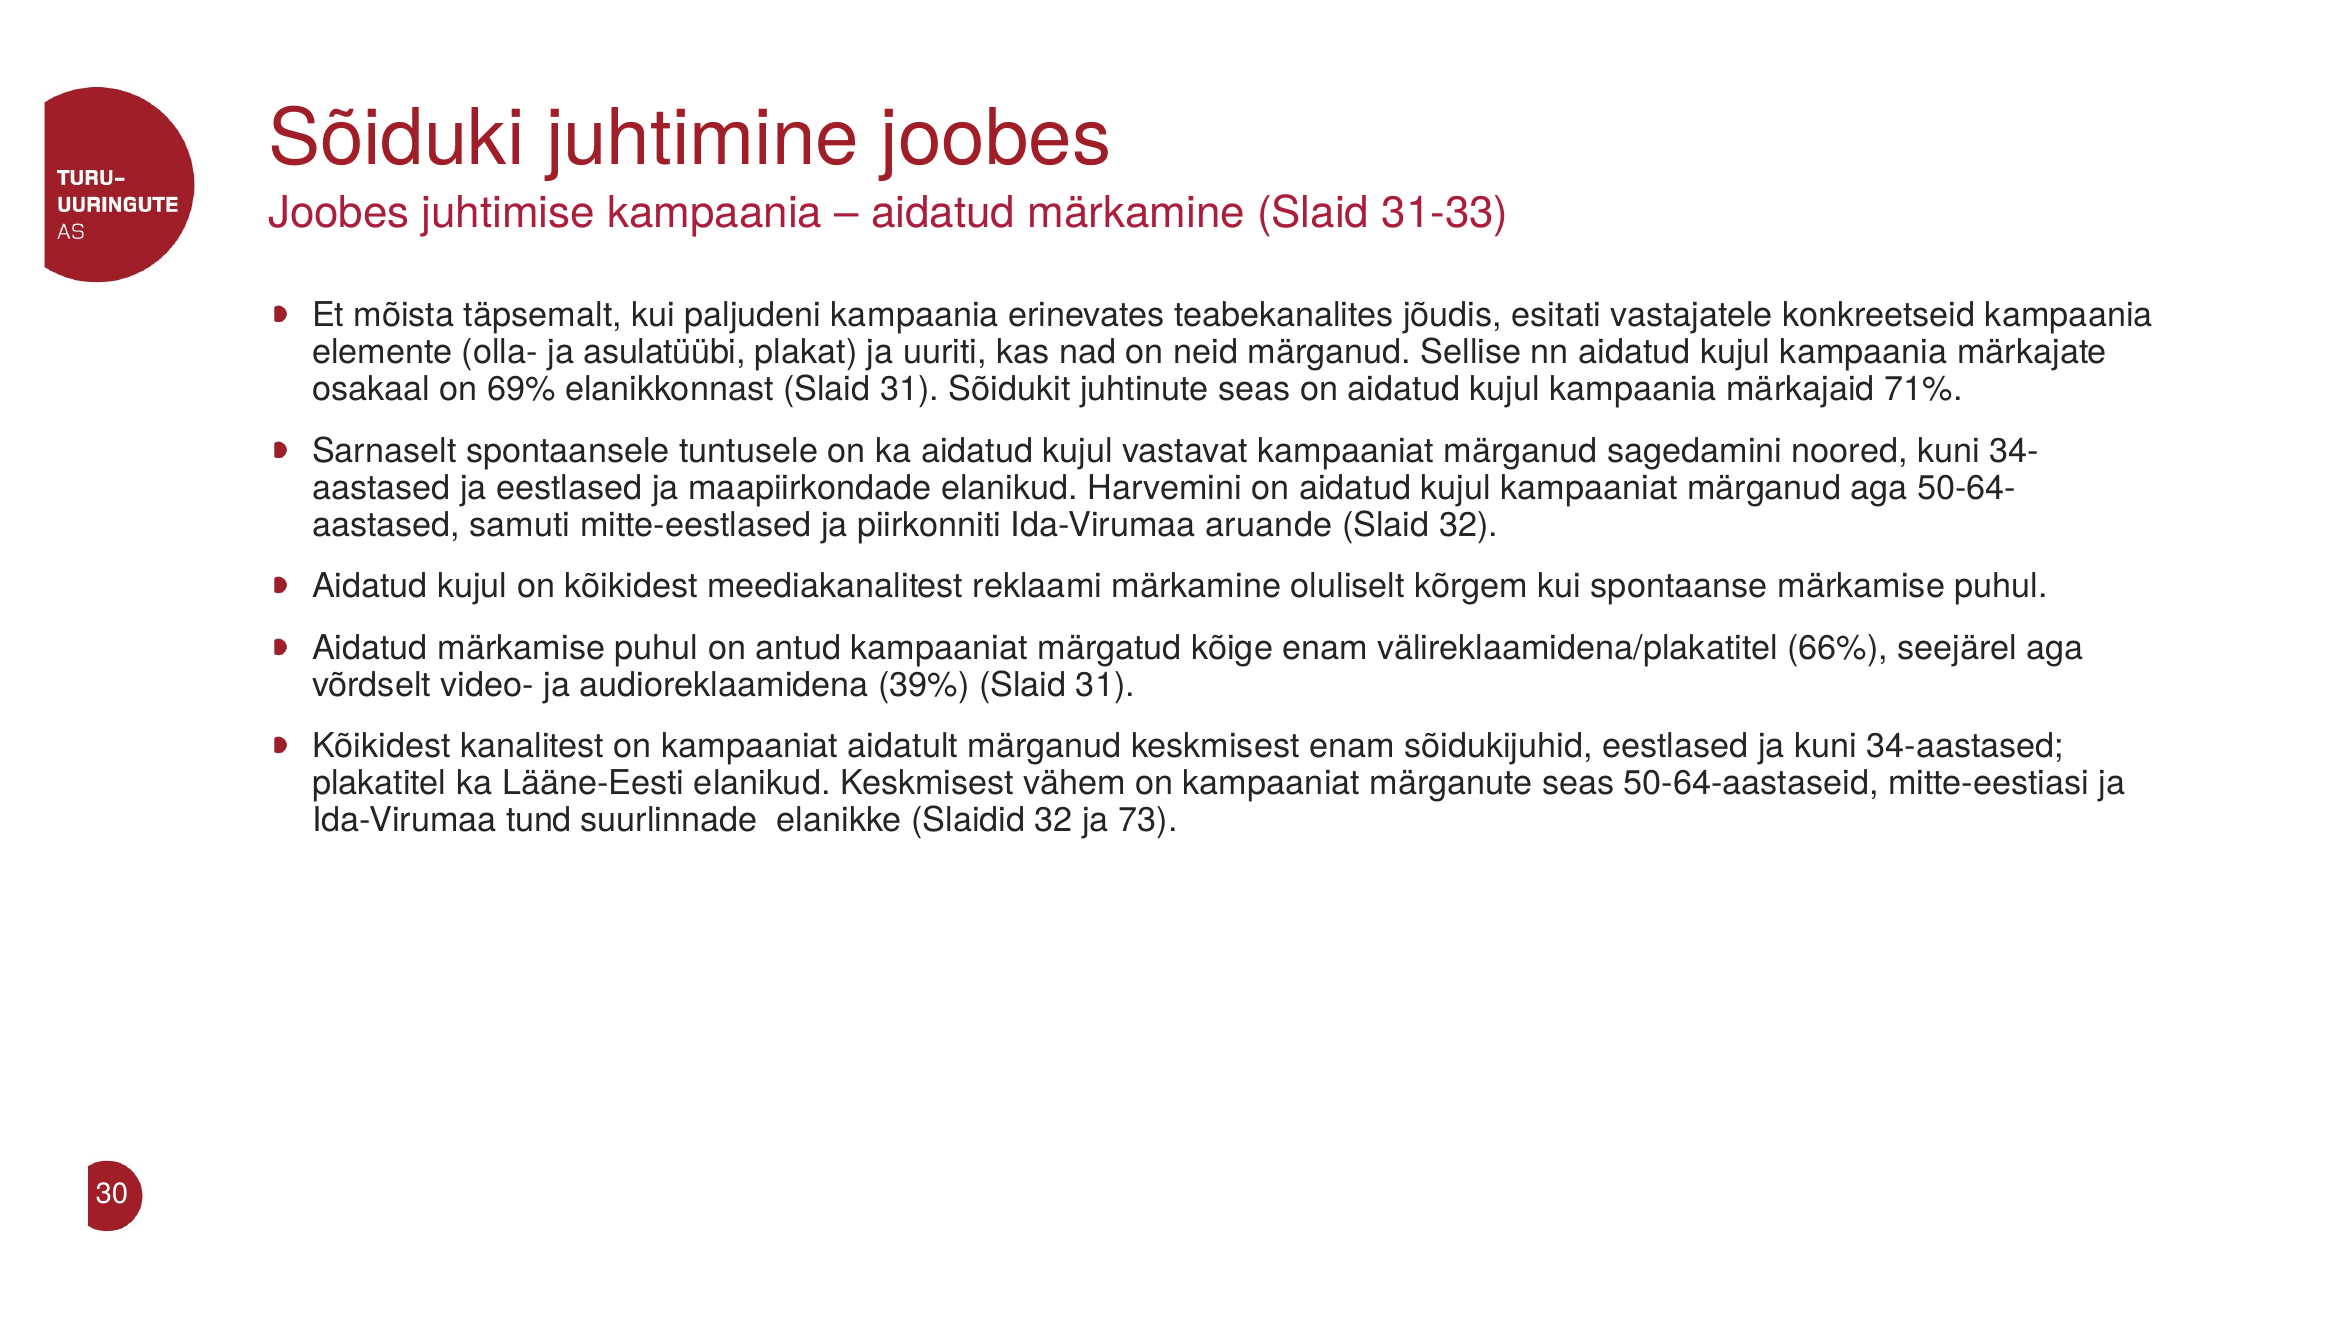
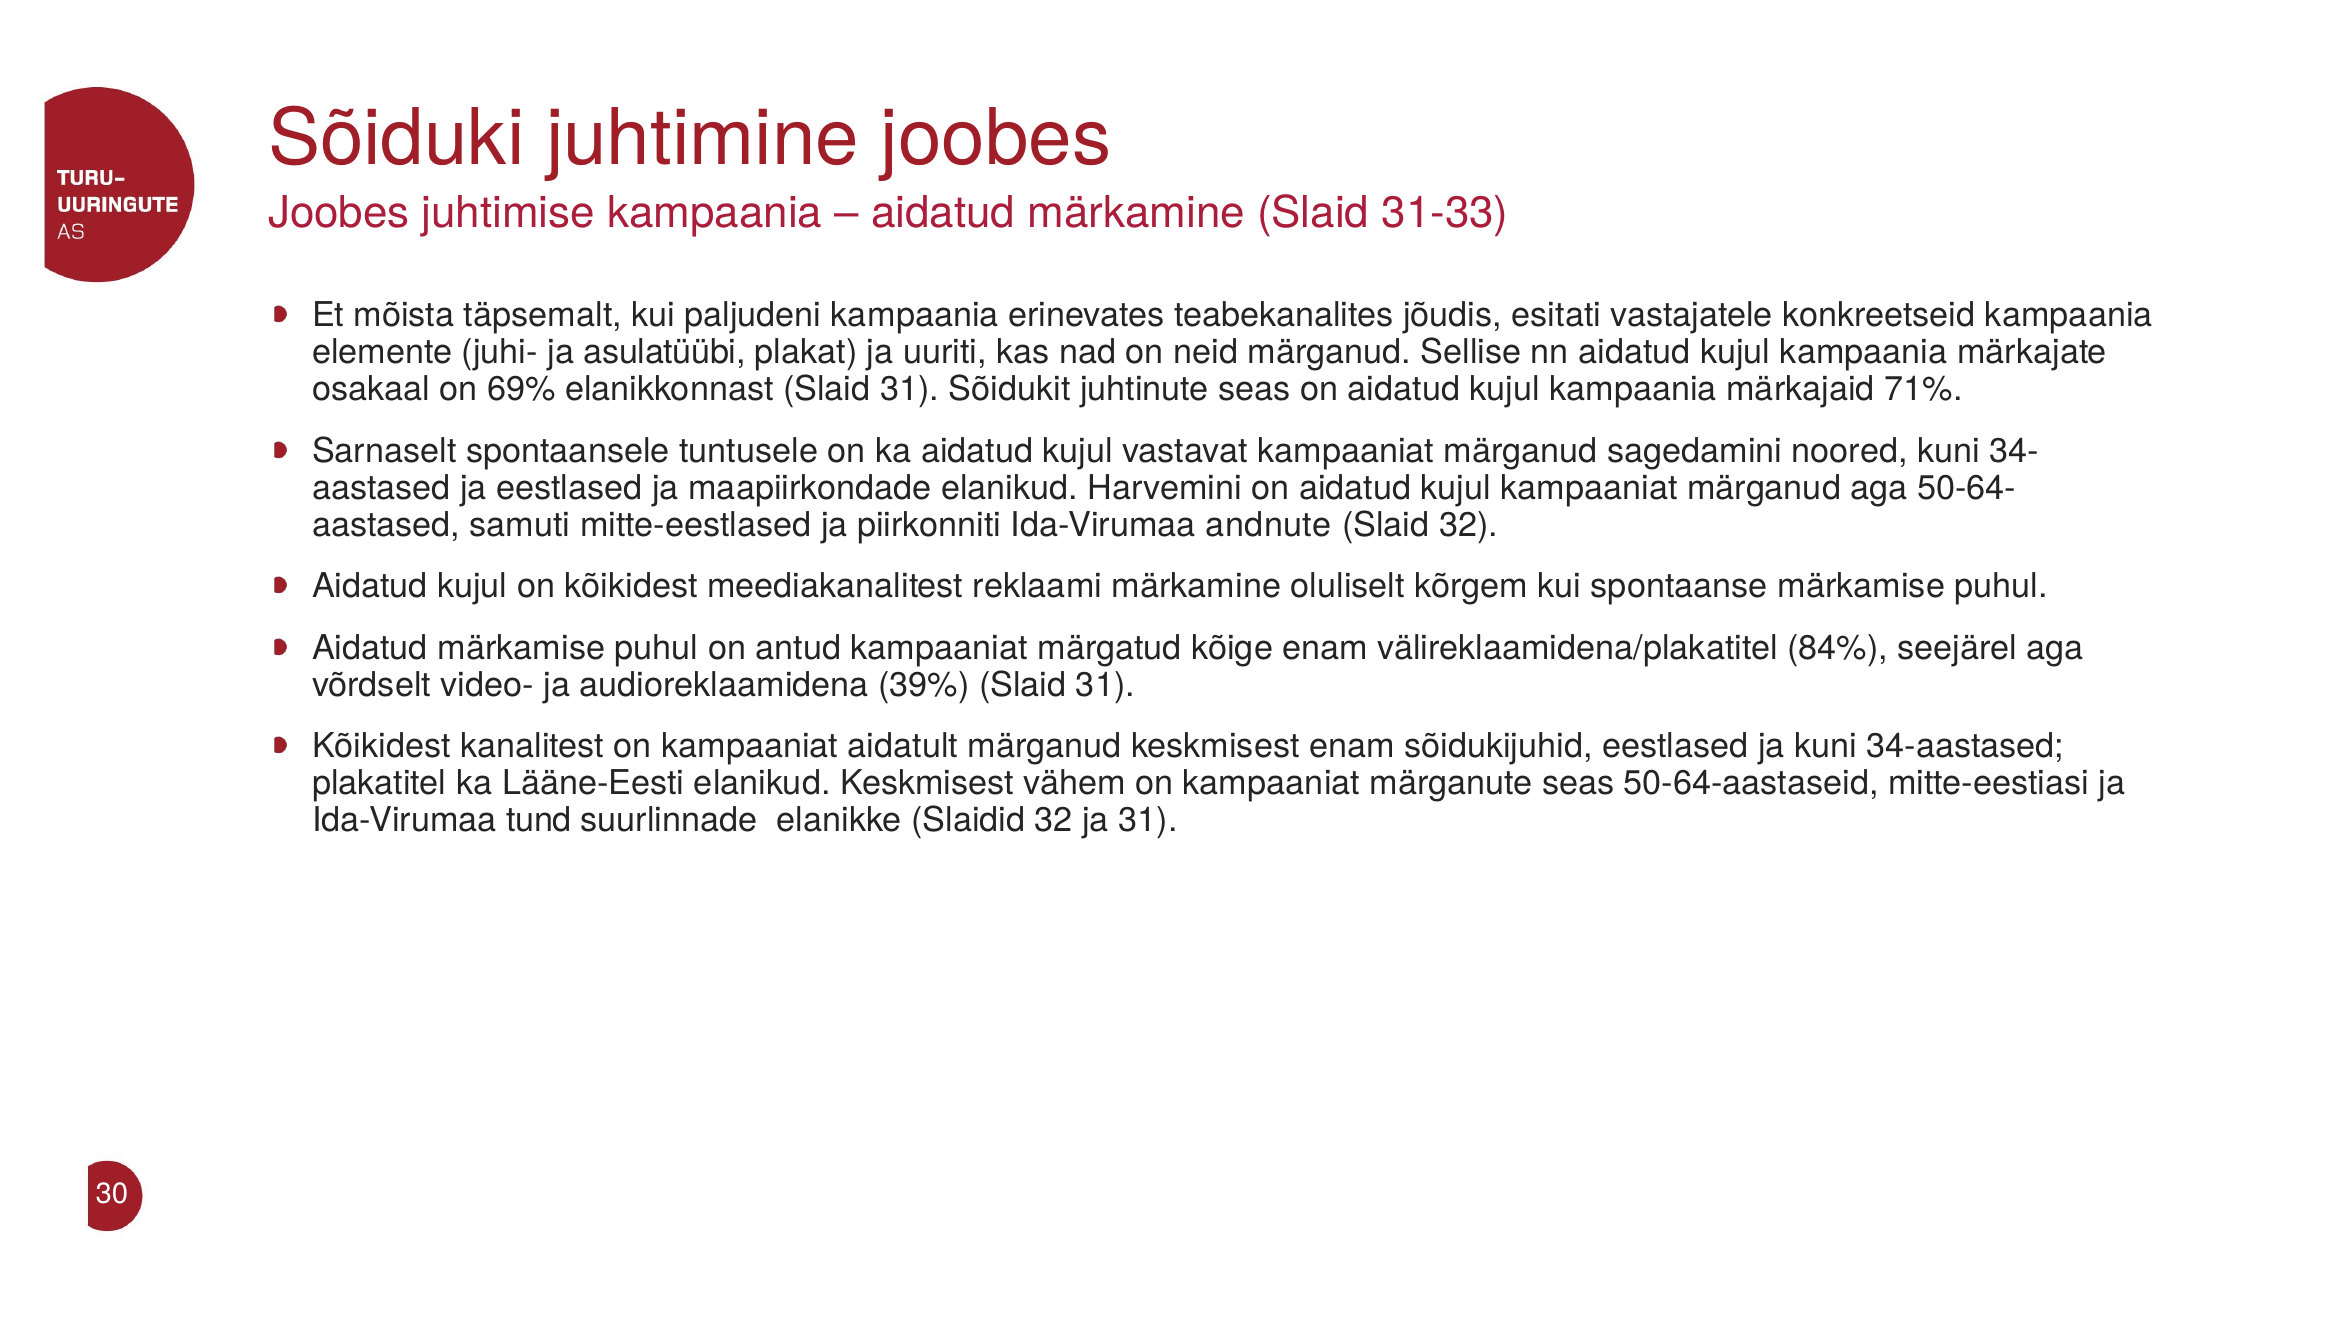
olla-: olla- -> juhi-
aruande: aruande -> andnute
66%: 66% -> 84%
ja 73: 73 -> 31
